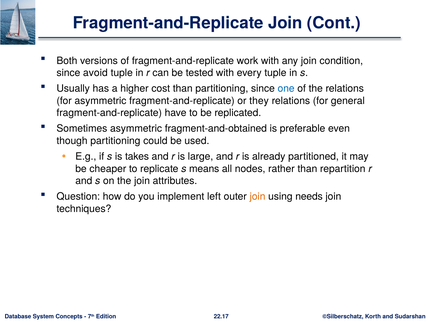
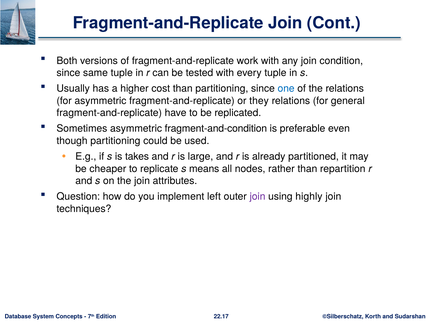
avoid: avoid -> same
fragment-and-obtained: fragment-and-obtained -> fragment-and-condition
join at (257, 197) colour: orange -> purple
needs: needs -> highly
